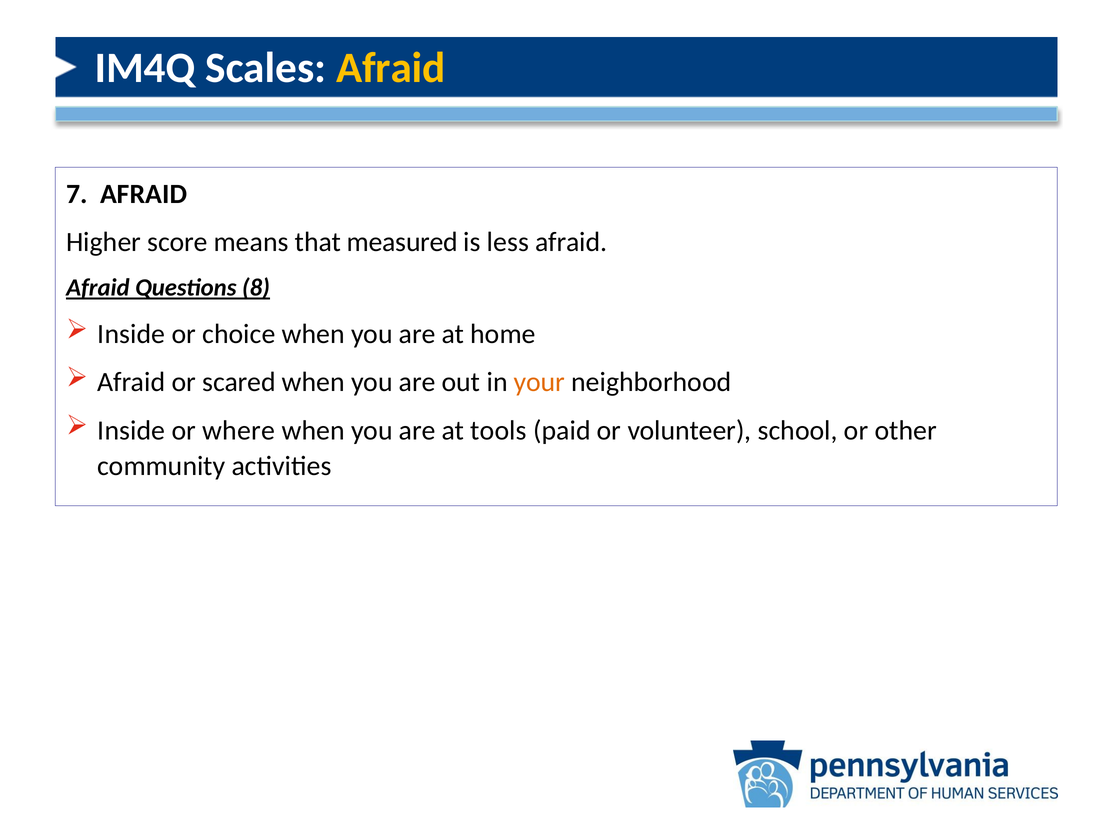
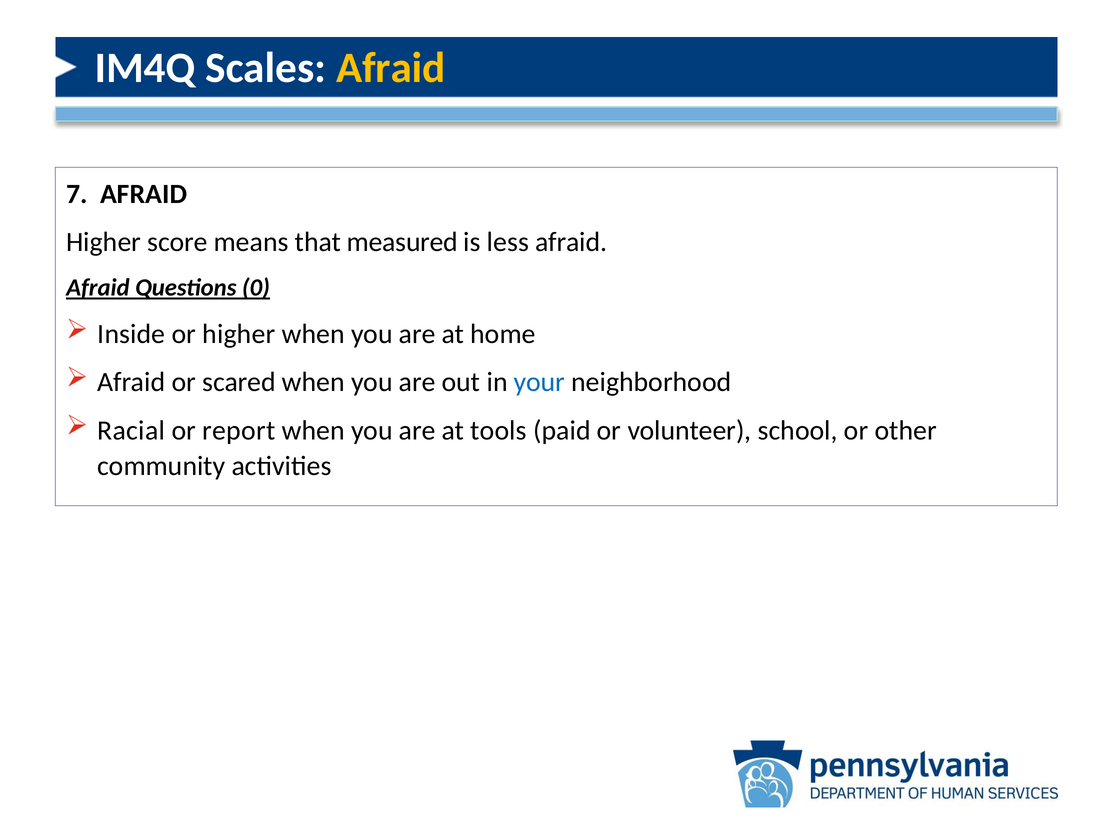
8: 8 -> 0
or choice: choice -> higher
your colour: orange -> blue
Inside at (131, 430): Inside -> Racial
where: where -> report
